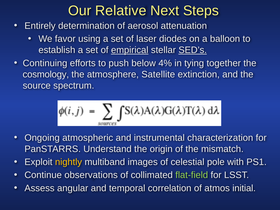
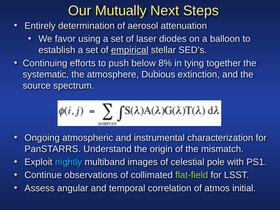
Relative: Relative -> Mutually
SED’s underline: present -> none
4%: 4% -> 8%
cosmology: cosmology -> systematic
Satellite: Satellite -> Dubious
nightly colour: yellow -> light blue
